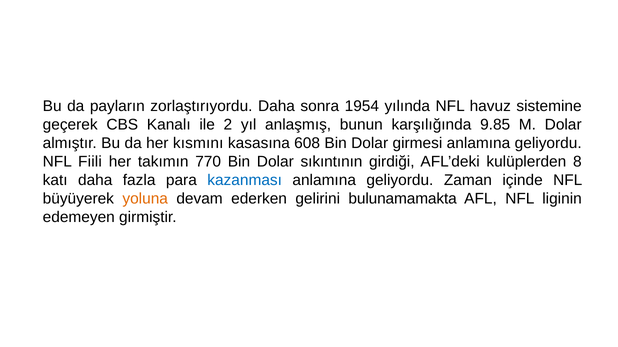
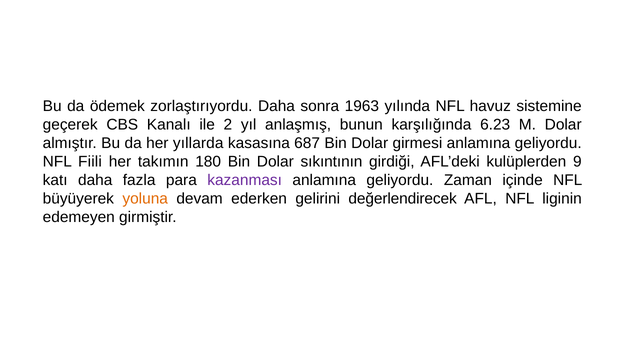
payların: payların -> ödemek
1954: 1954 -> 1963
9.85: 9.85 -> 6.23
kısmını: kısmını -> yıllarda
608: 608 -> 687
770: 770 -> 180
8: 8 -> 9
kazanması colour: blue -> purple
bulunamamakta: bulunamamakta -> değerlendirecek
